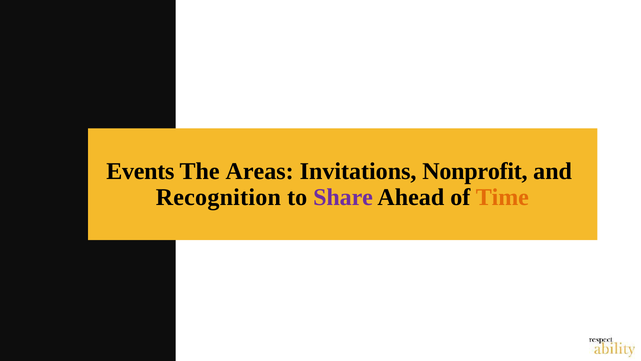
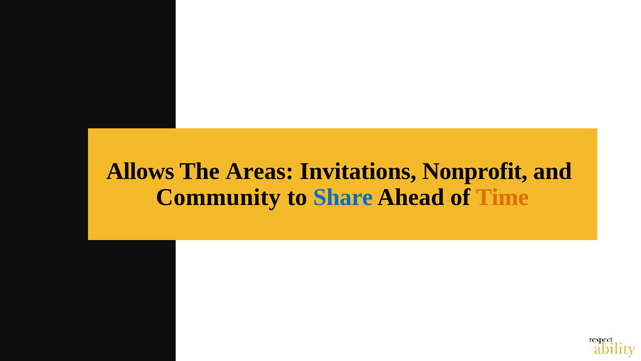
Events: Events -> Allows
Recognition: Recognition -> Community
Share colour: purple -> blue
